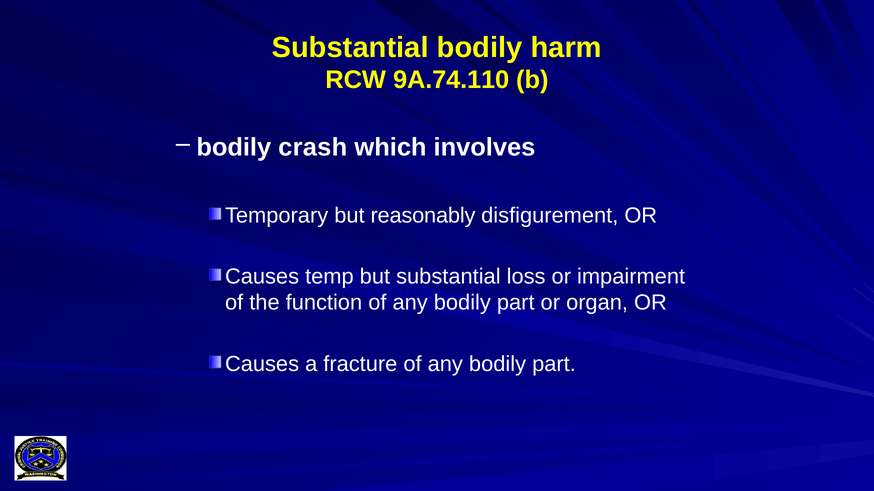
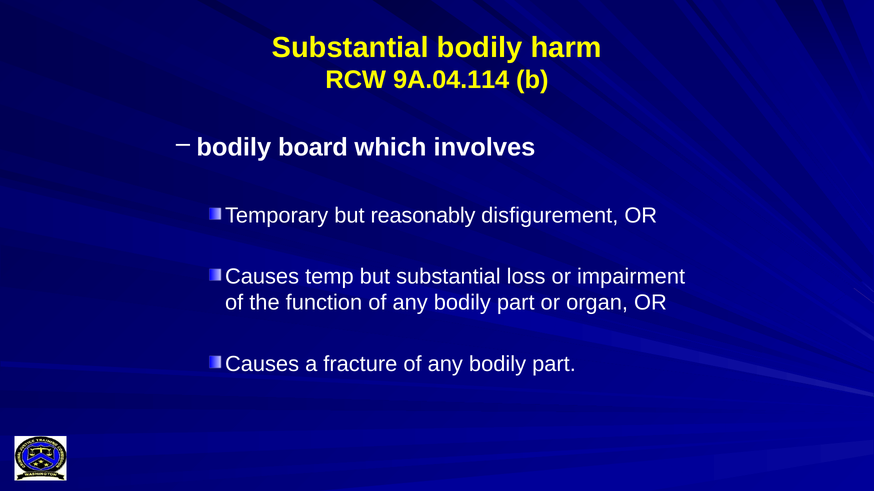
9A.74.110: 9A.74.110 -> 9A.04.114
crash: crash -> board
